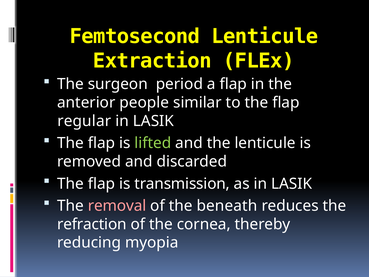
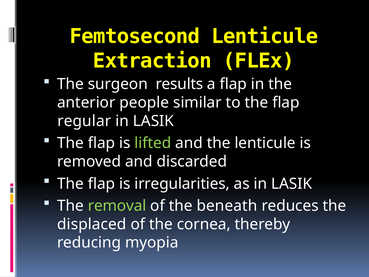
period: period -> results
transmission: transmission -> irregularities
removal colour: pink -> light green
refraction: refraction -> displaced
